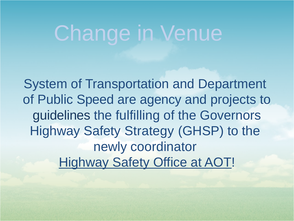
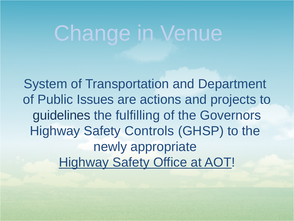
Speed: Speed -> Issues
agency: agency -> actions
Strategy: Strategy -> Controls
coordinator: coordinator -> appropriate
